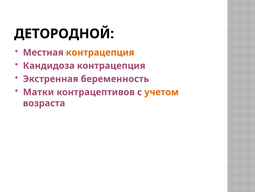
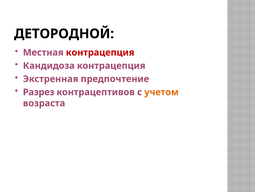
контрацепция at (100, 52) colour: orange -> red
беременность: беременность -> предпочтение
Матки: Матки -> Разрез
